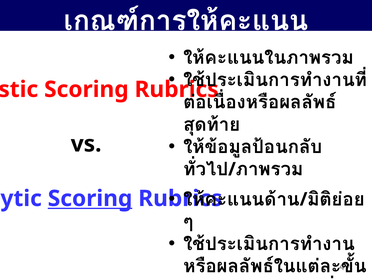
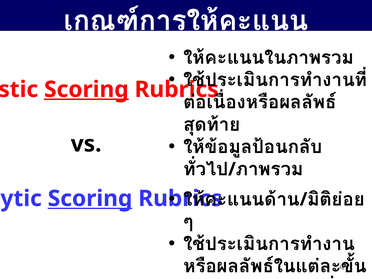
Scoring at (86, 89) underline: none -> present
